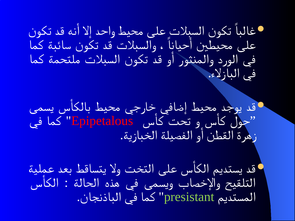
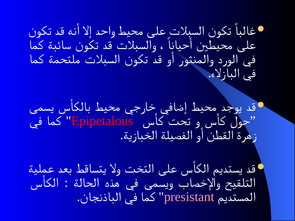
presistant colour: light green -> pink
